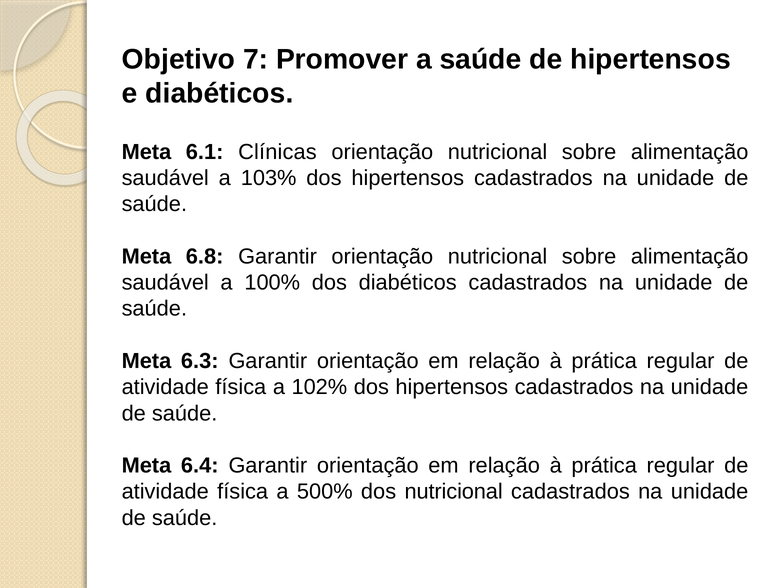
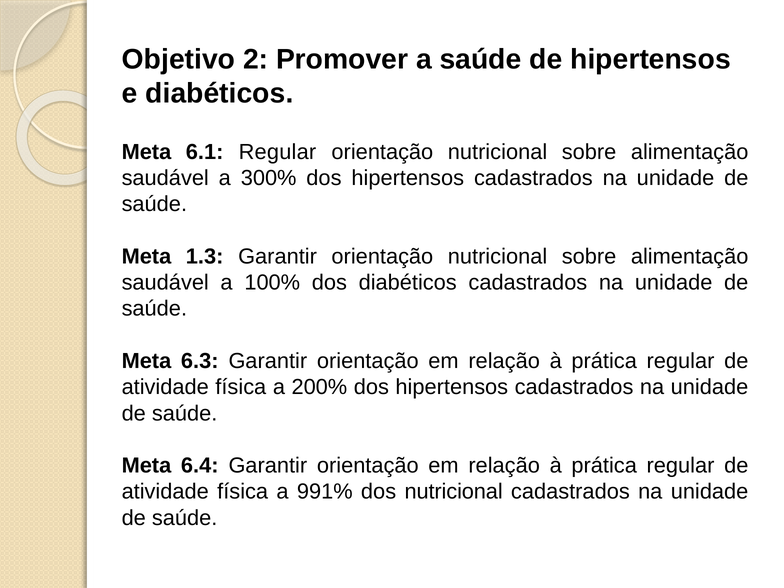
7: 7 -> 2
6.1 Clínicas: Clínicas -> Regular
103%: 103% -> 300%
6.8: 6.8 -> 1.3
102%: 102% -> 200%
500%: 500% -> 991%
